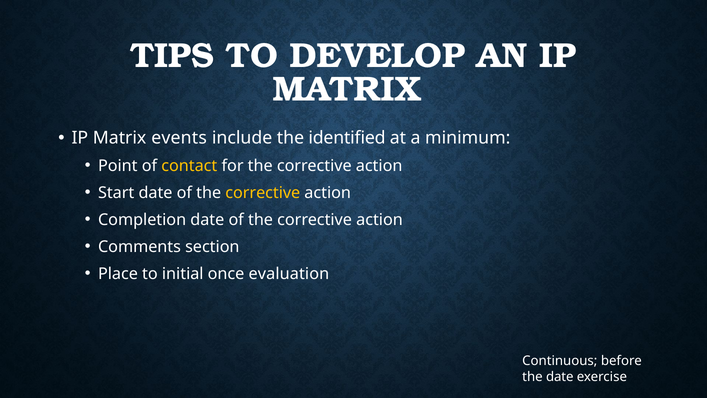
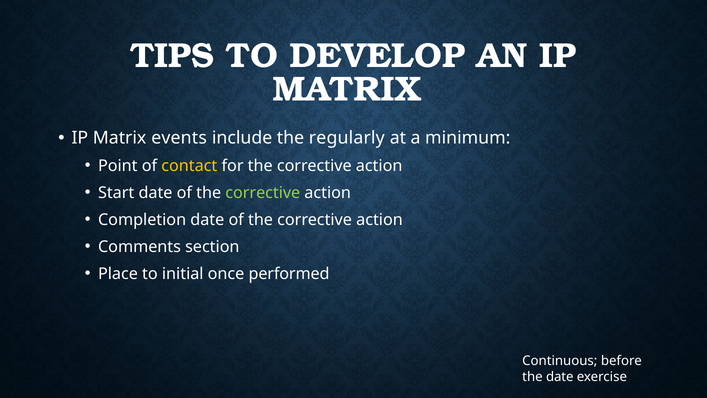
identified: identified -> regularly
corrective at (263, 193) colour: yellow -> light green
evaluation: evaluation -> performed
